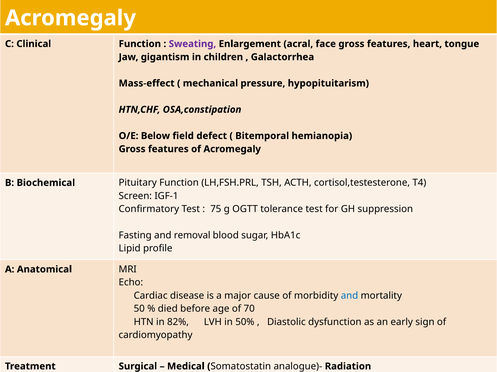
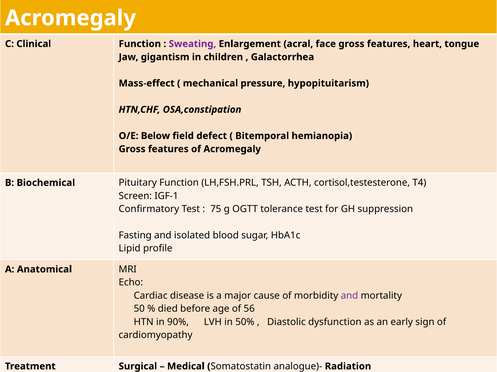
removal: removal -> isolated
and at (349, 296) colour: blue -> purple
70: 70 -> 56
82%: 82% -> 90%
